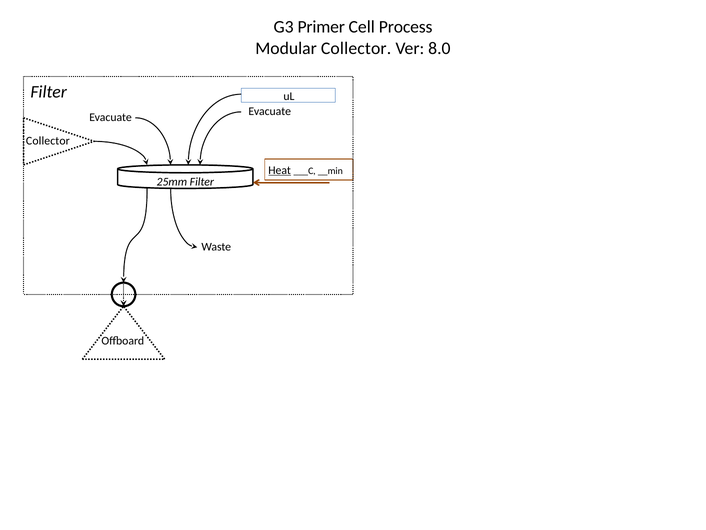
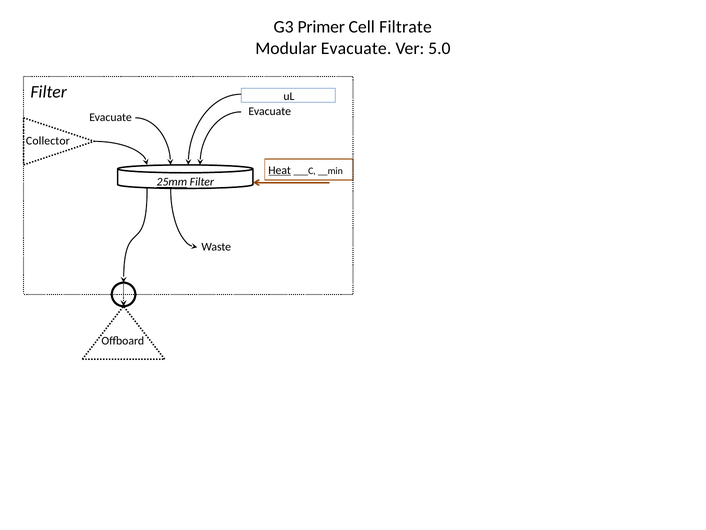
Process: Process -> Filtrate
Modular Collector: Collector -> Evacuate
8.0: 8.0 -> 5.0
25mm underline: none -> present
